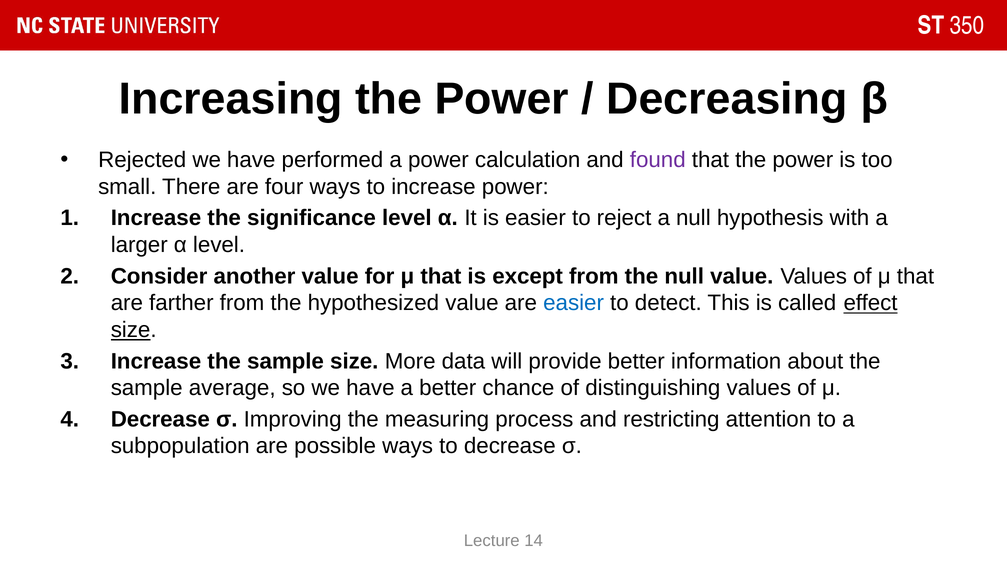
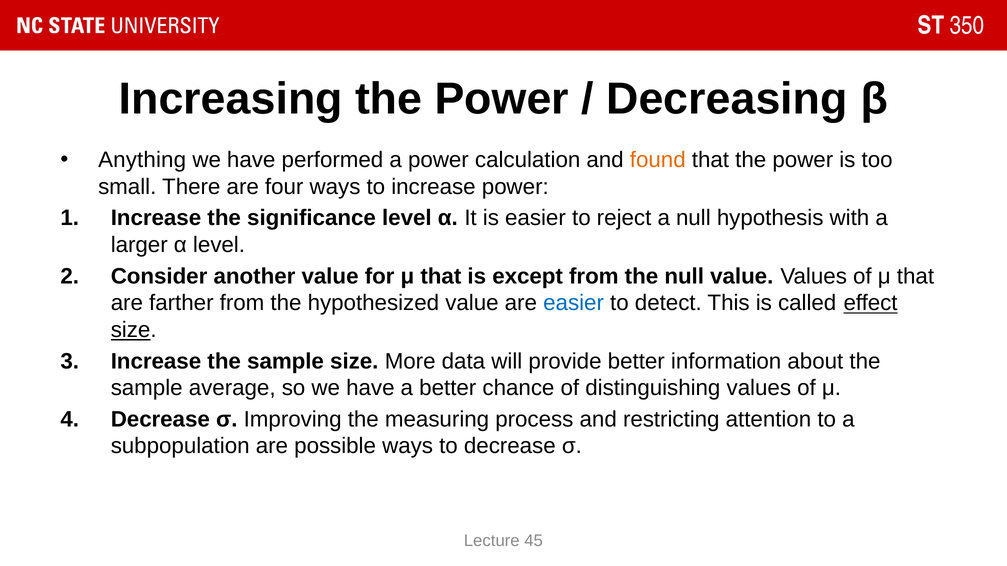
Rejected: Rejected -> Anything
found colour: purple -> orange
14: 14 -> 45
